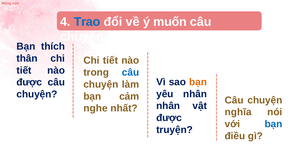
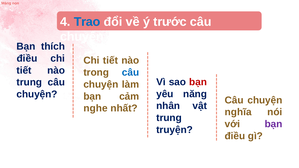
muốn: muốn -> trước
thân at (27, 58): thân -> điều
bạn at (198, 82) colour: orange -> red
được at (29, 82): được -> trung
yêu nhân: nhân -> năng
được at (169, 118): được -> trung
bạn at (274, 124) colour: blue -> purple
